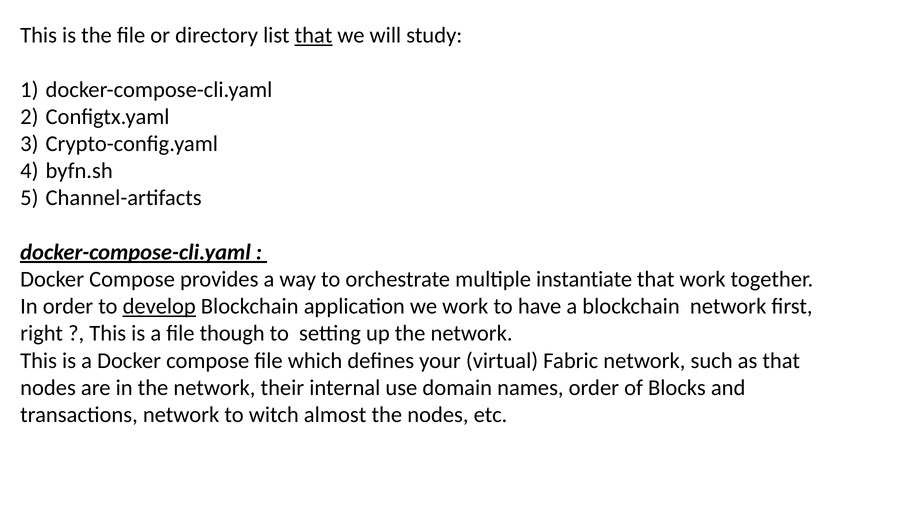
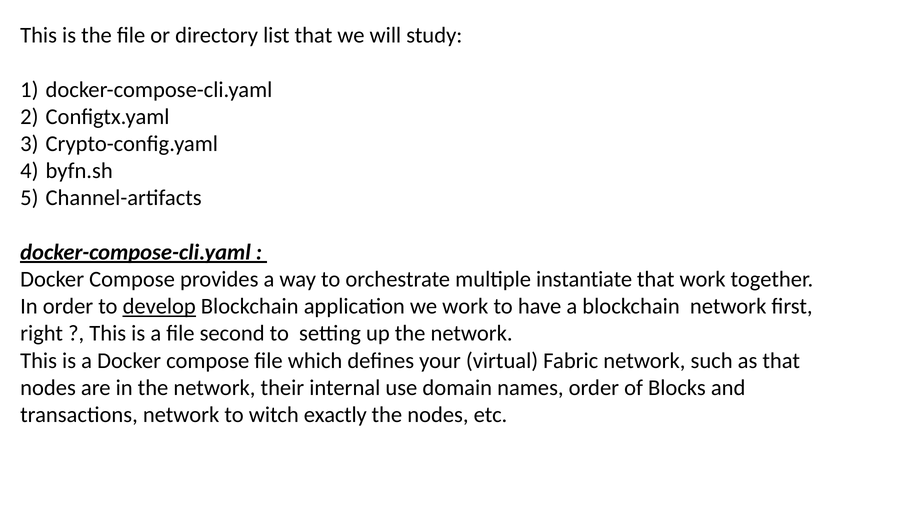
that at (313, 35) underline: present -> none
though: though -> second
almost: almost -> exactly
